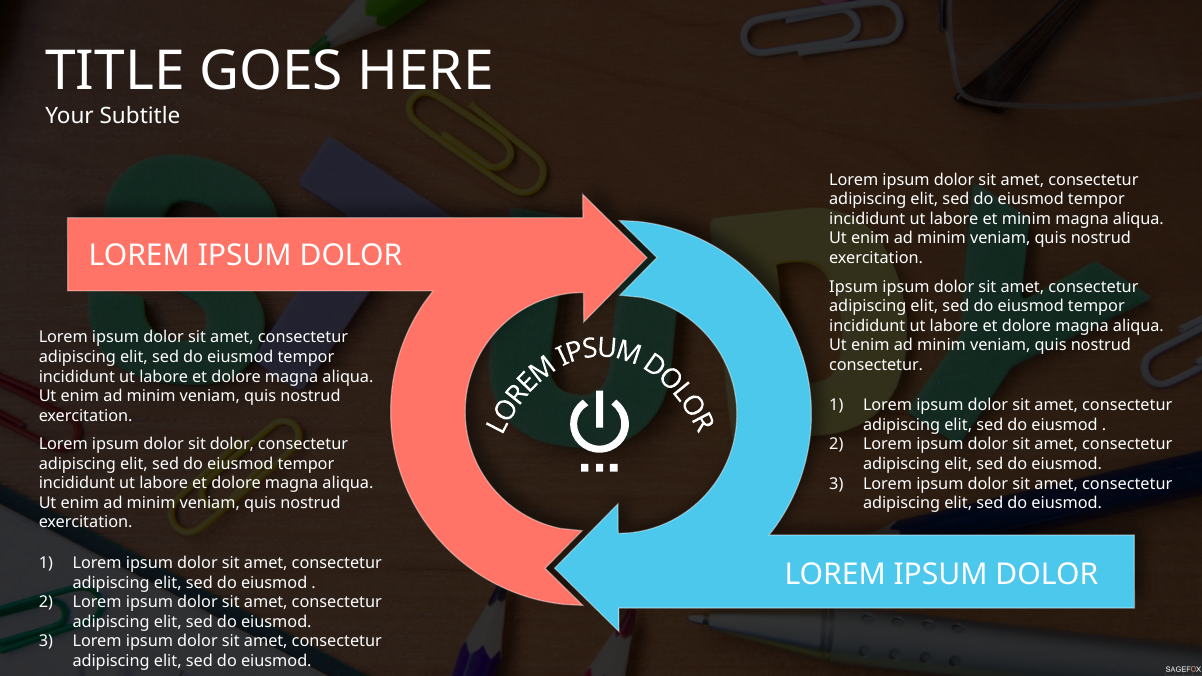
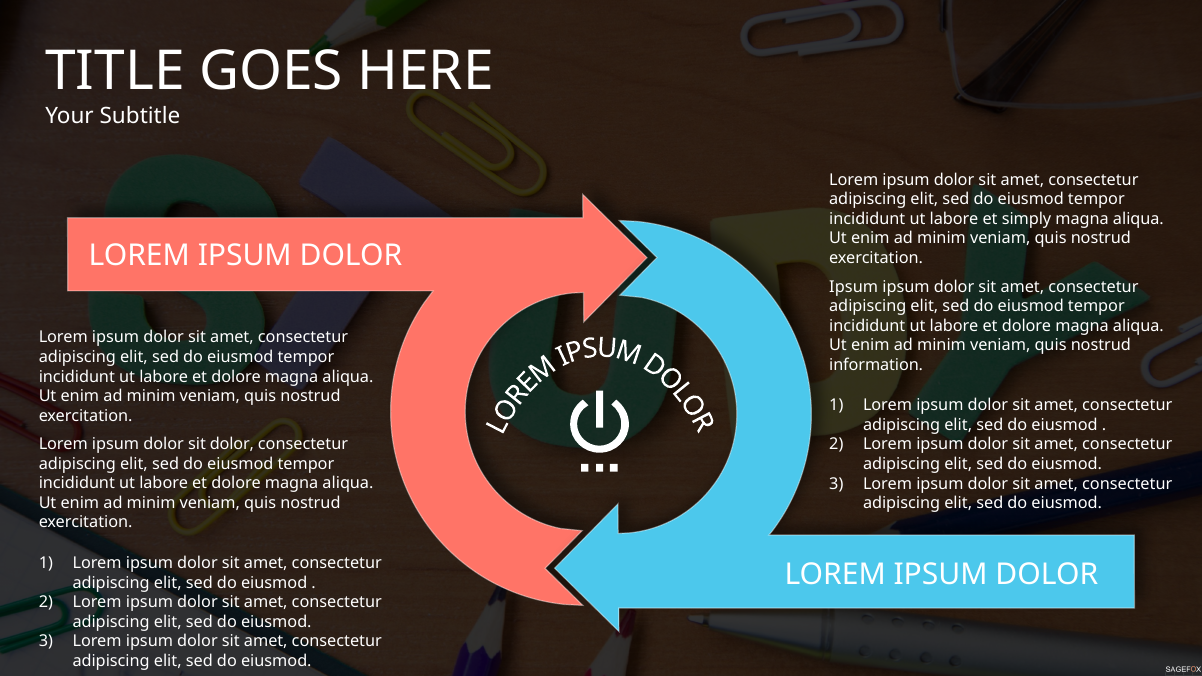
et minim: minim -> simply
consectetur at (876, 365): consectetur -> information
